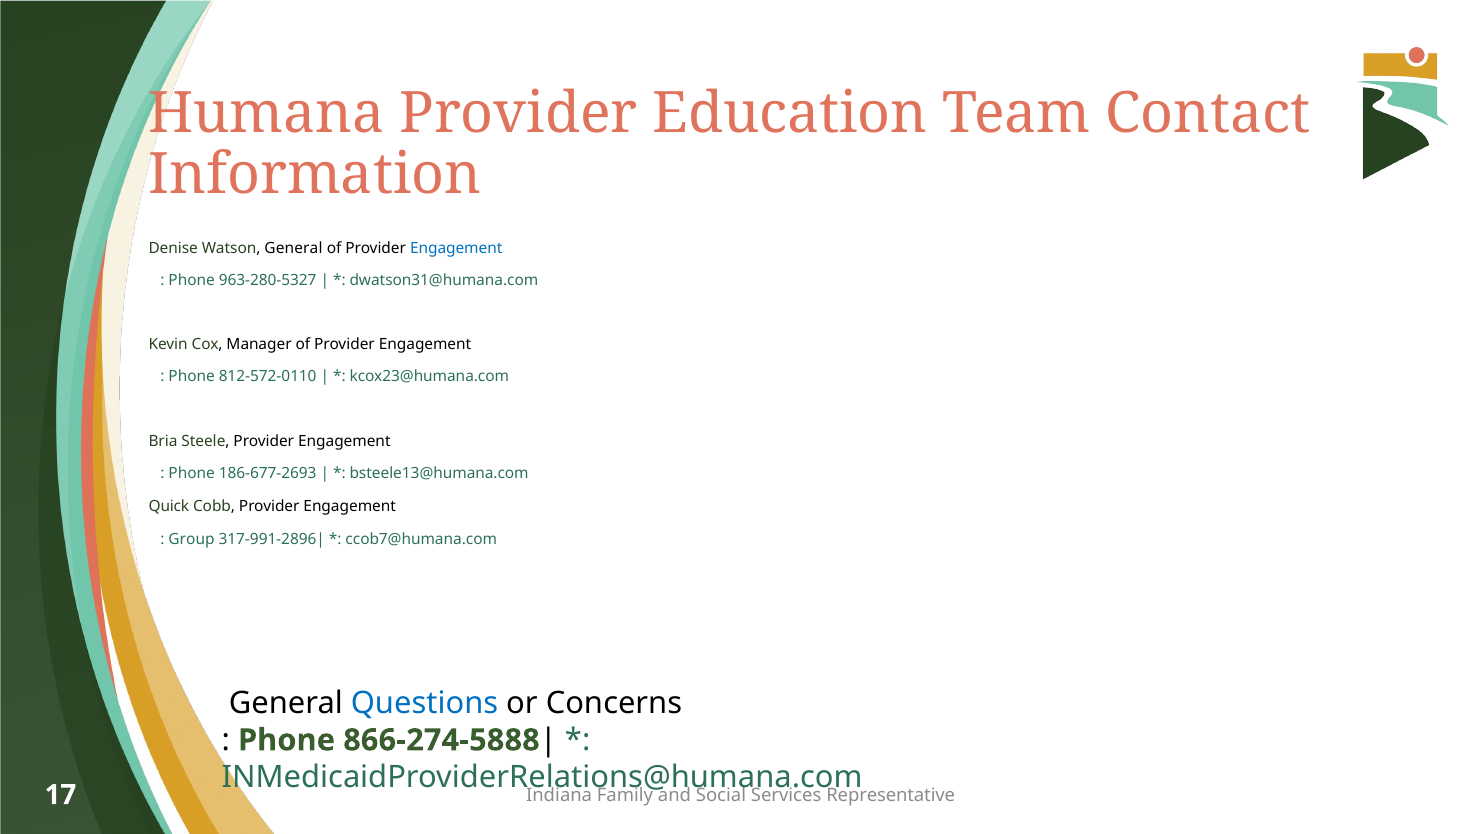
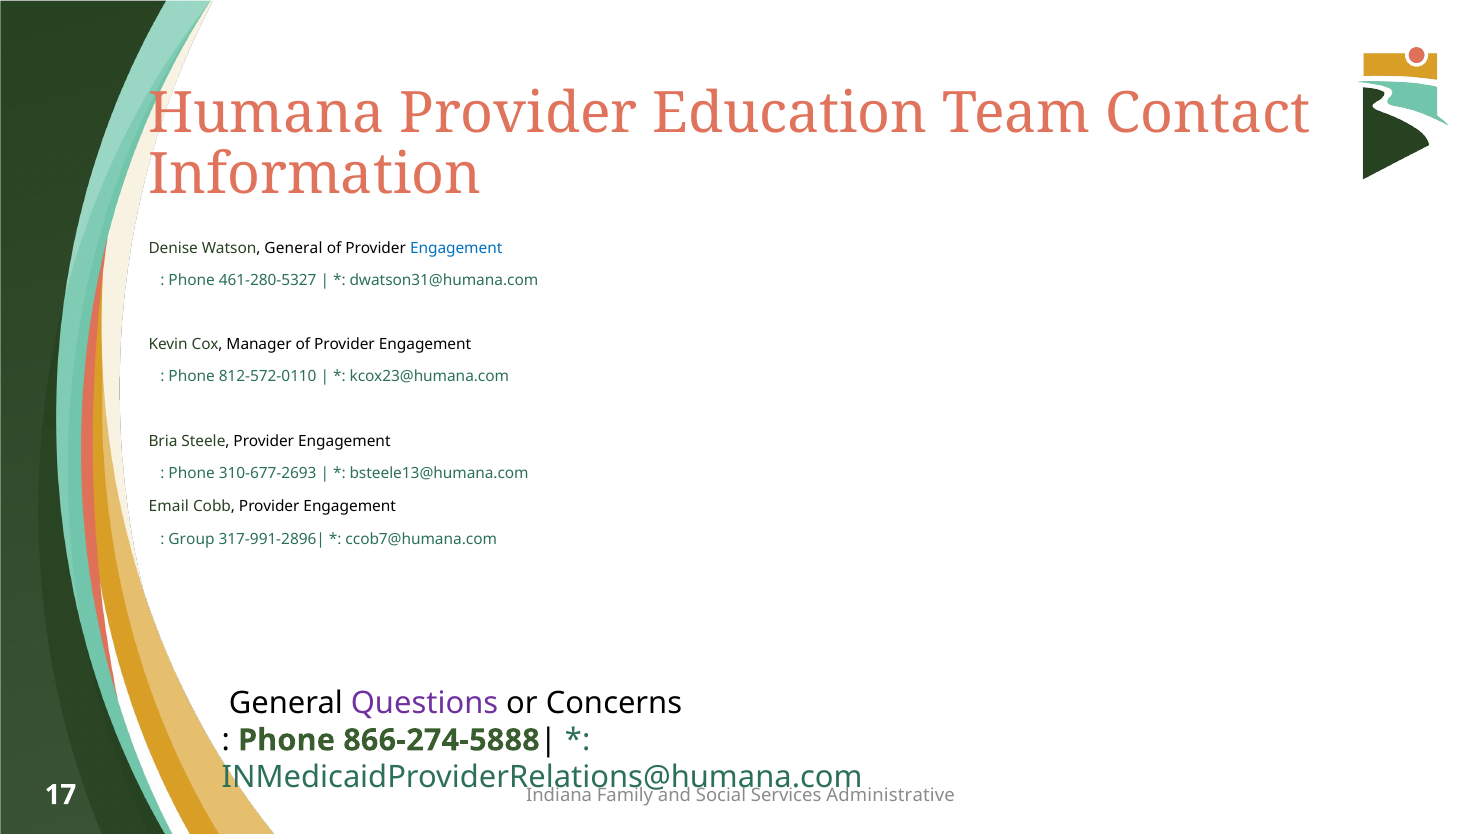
963-280-5327: 963-280-5327 -> 461-280-5327
186-677-2693: 186-677-2693 -> 310-677-2693
Quick: Quick -> Email
Questions colour: blue -> purple
Representative: Representative -> Administrative
